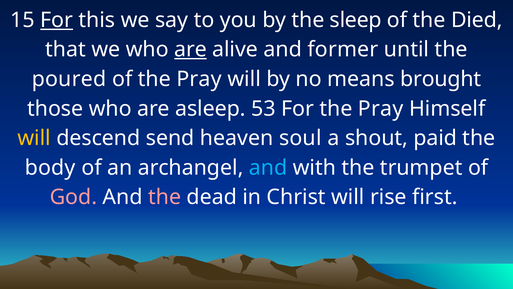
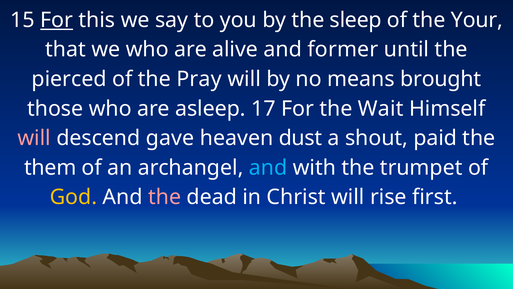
Died: Died -> Your
are at (190, 50) underline: present -> none
poured: poured -> pierced
53: 53 -> 17
For the Pray: Pray -> Wait
will at (34, 138) colour: yellow -> pink
send: send -> gave
soul: soul -> dust
body: body -> them
God colour: pink -> yellow
